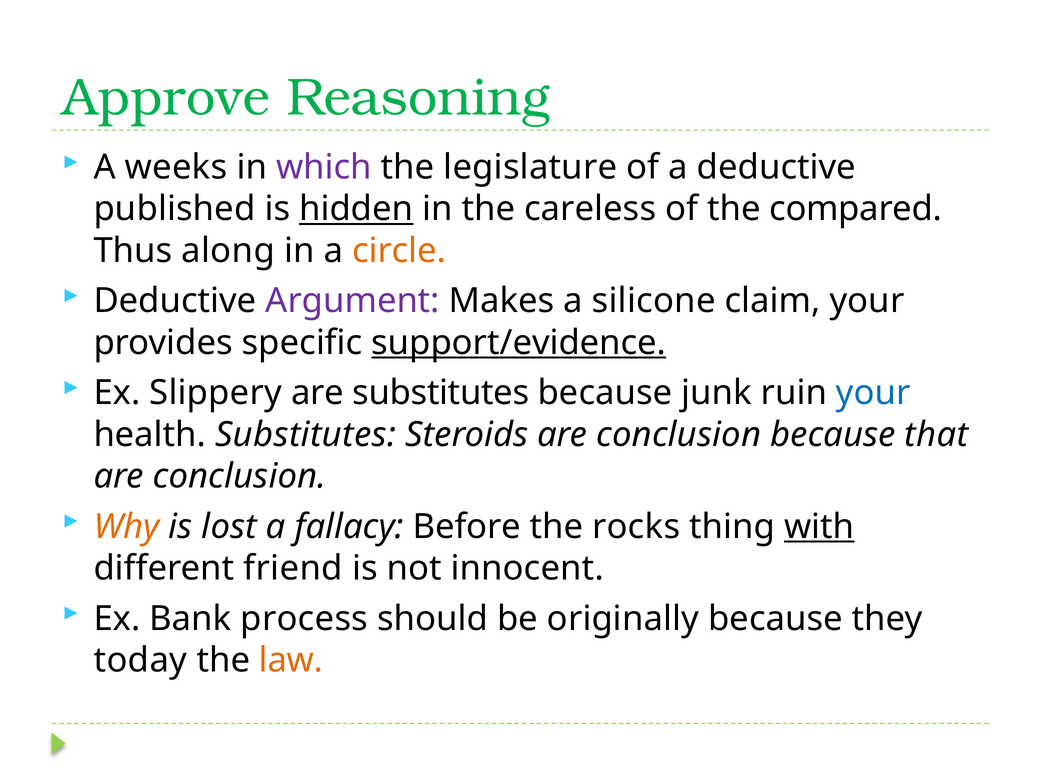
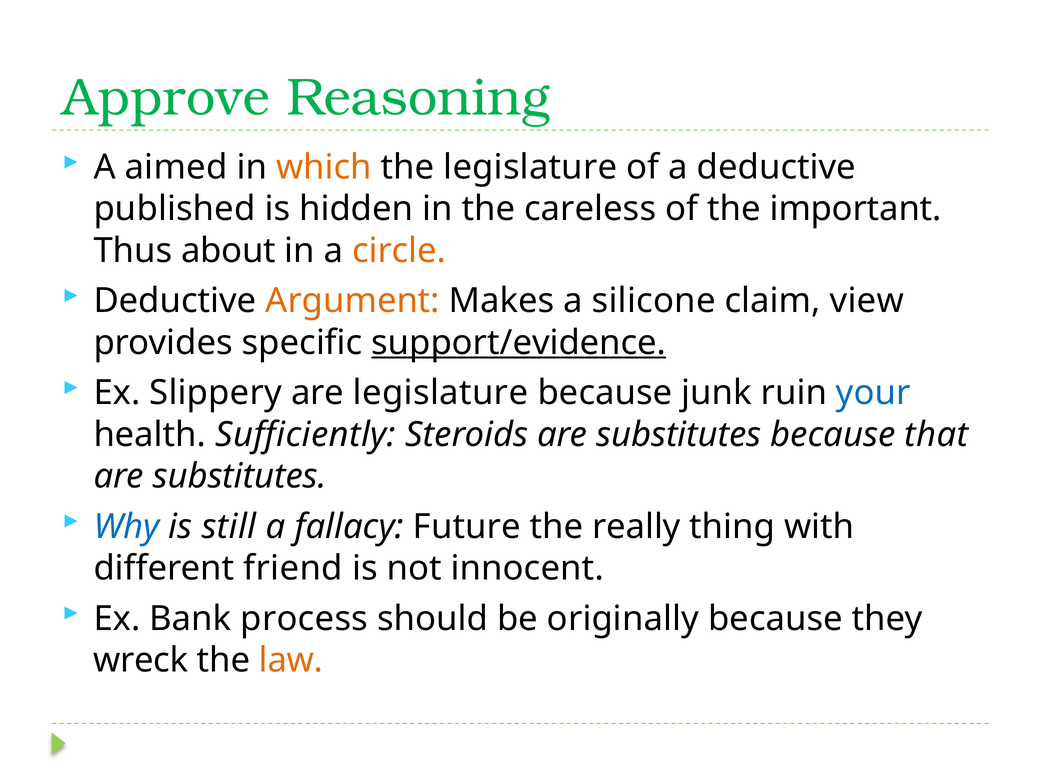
weeks: weeks -> aimed
which colour: purple -> orange
hidden underline: present -> none
compared: compared -> important
along: along -> about
Argument colour: purple -> orange
claim your: your -> view
are substitutes: substitutes -> legislature
health Substitutes: Substitutes -> Sufficiently
Steroids are conclusion: conclusion -> substitutes
conclusion at (239, 476): conclusion -> substitutes
Why colour: orange -> blue
lost: lost -> still
Before: Before -> Future
rocks: rocks -> really
with underline: present -> none
today: today -> wreck
